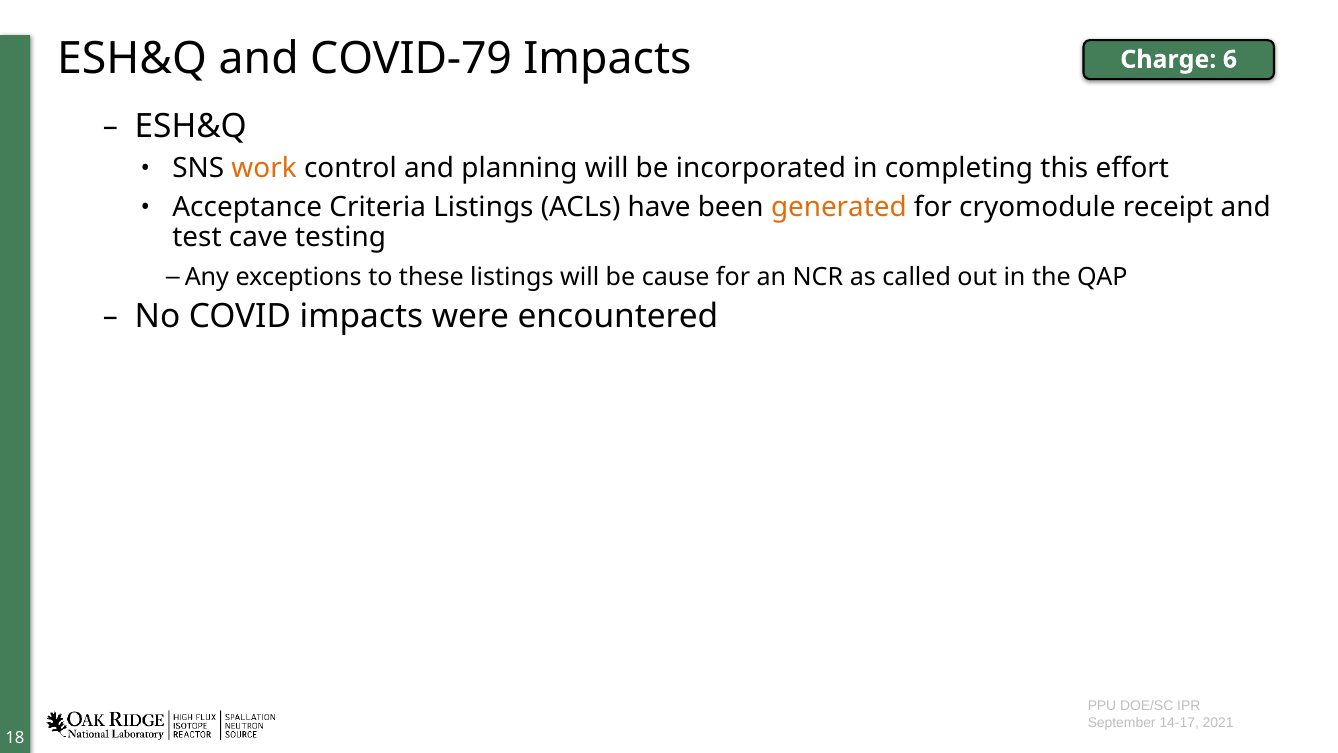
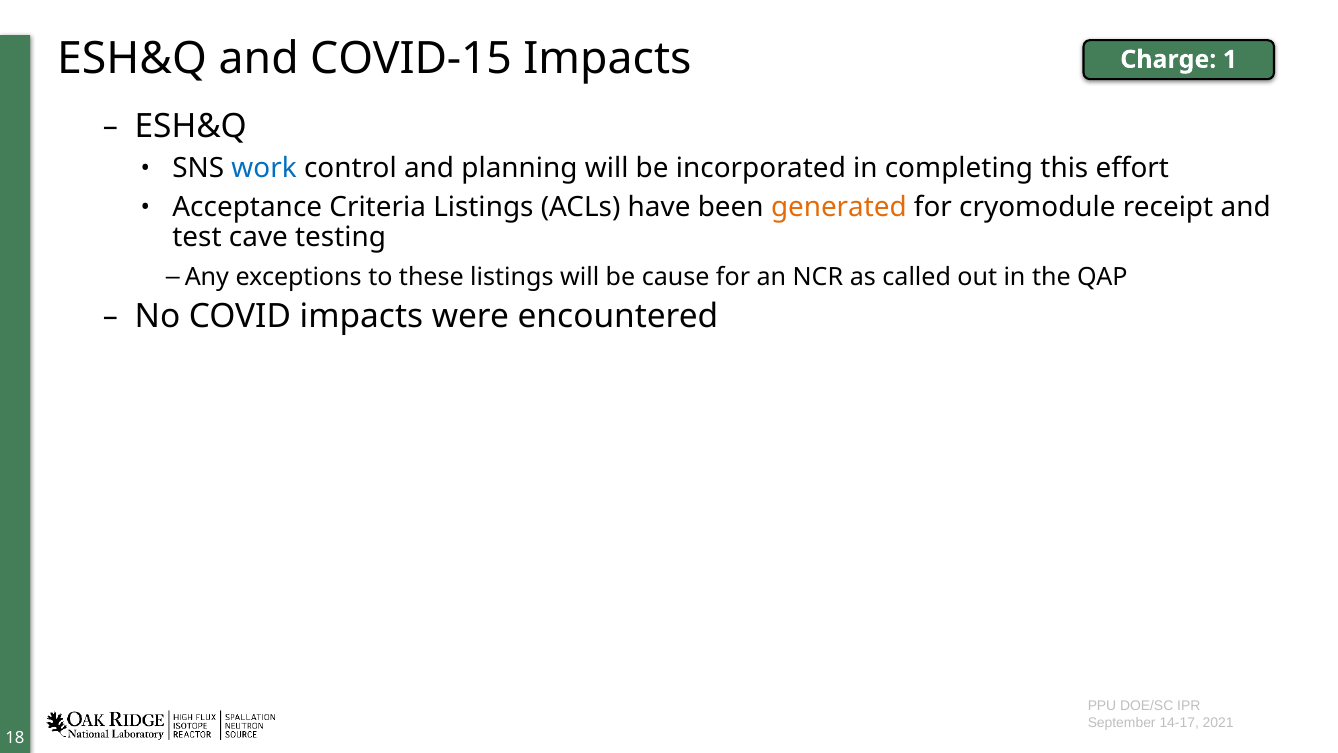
COVID-79: COVID-79 -> COVID-15
6: 6 -> 1
work colour: orange -> blue
